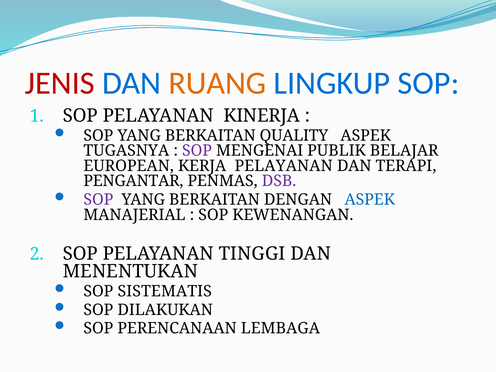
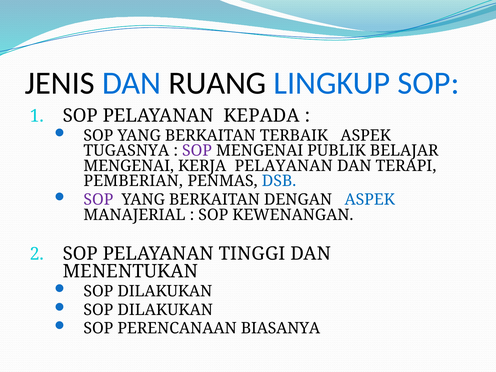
JENIS colour: red -> black
RUANG colour: orange -> black
KINERJA: KINERJA -> KEPADA
QUALITY: QUALITY -> TERBAIK
EUROPEAN at (129, 166): EUROPEAN -> MENGENAI
PENGANTAR: PENGANTAR -> PEMBERIAN
DSB colour: purple -> blue
SISTEMATIS at (165, 291): SISTEMATIS -> DILAKUKAN
LEMBAGA: LEMBAGA -> BIASANYA
